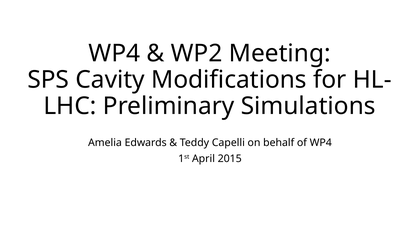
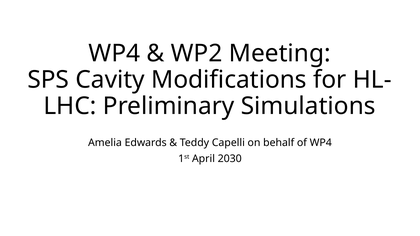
2015: 2015 -> 2030
